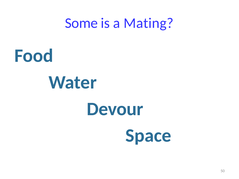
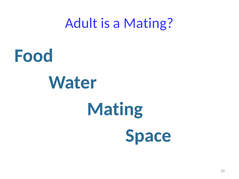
Some: Some -> Adult
Devour at (115, 109): Devour -> Mating
